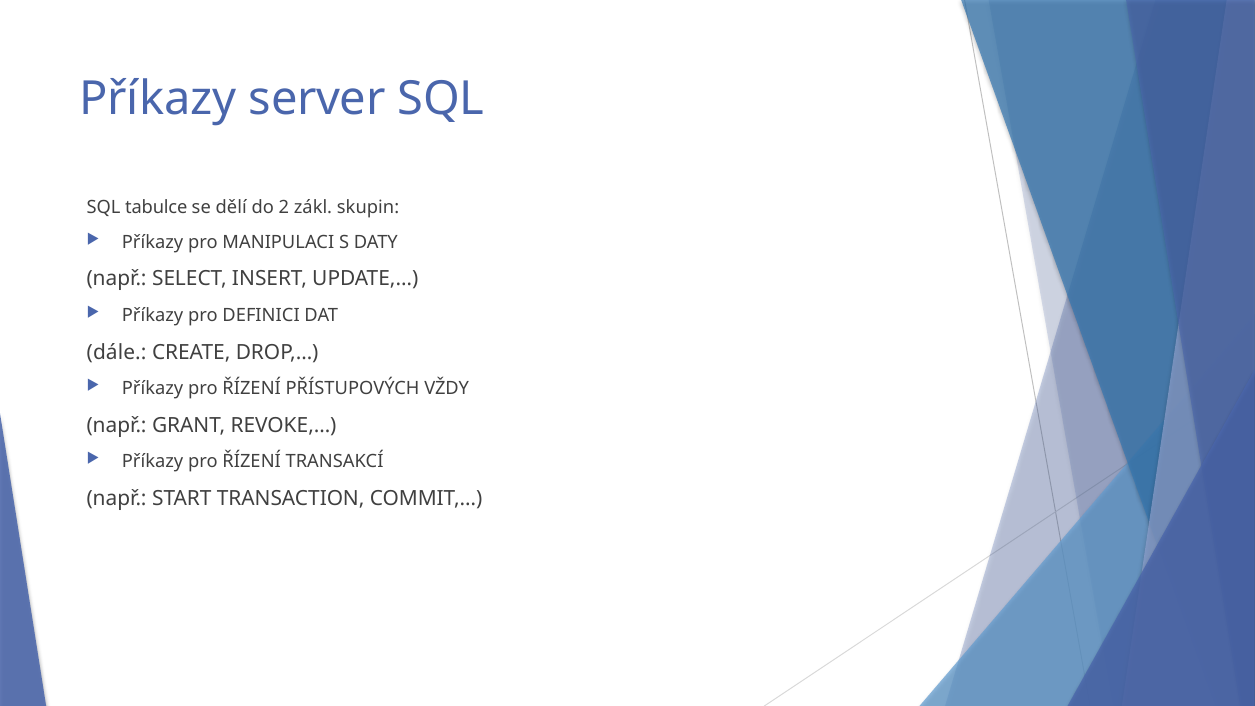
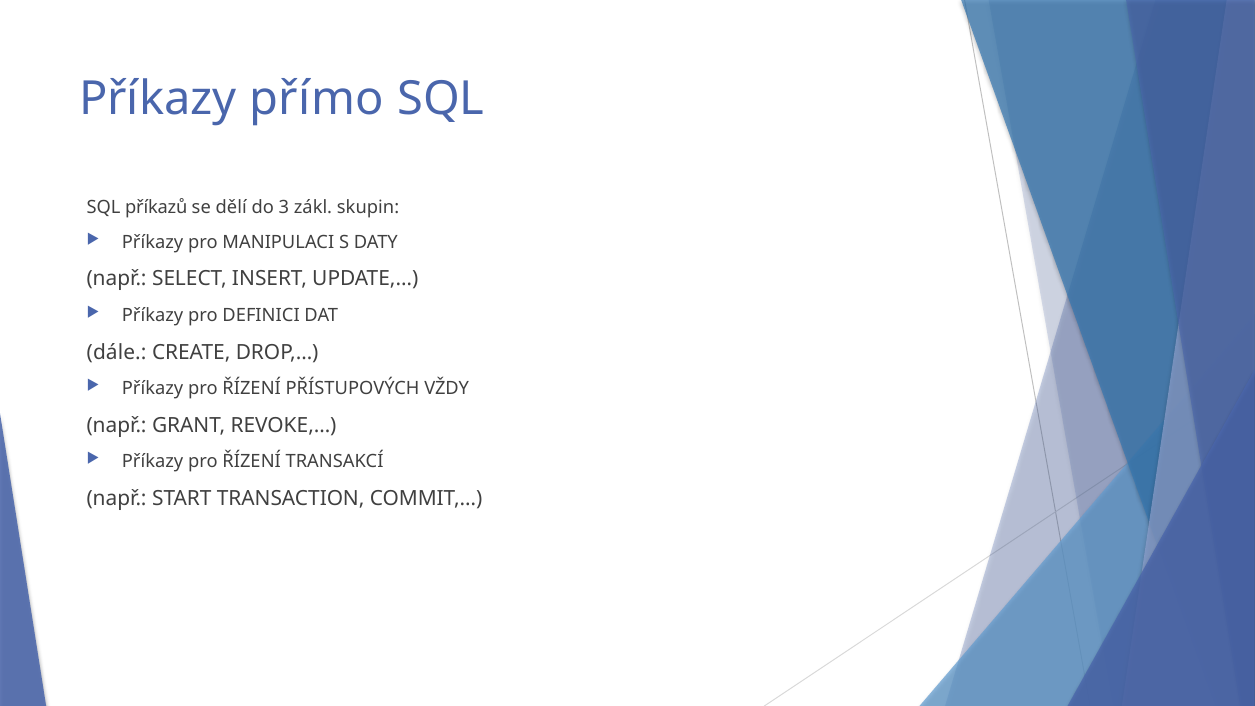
server: server -> přímo
tabulce: tabulce -> příkazů
2: 2 -> 3
